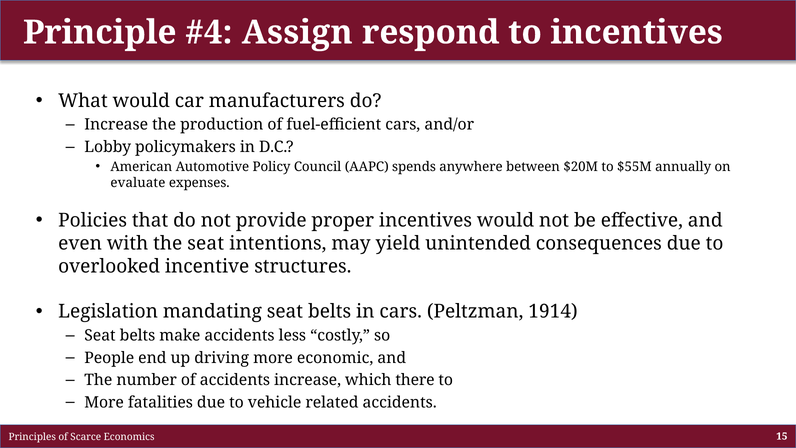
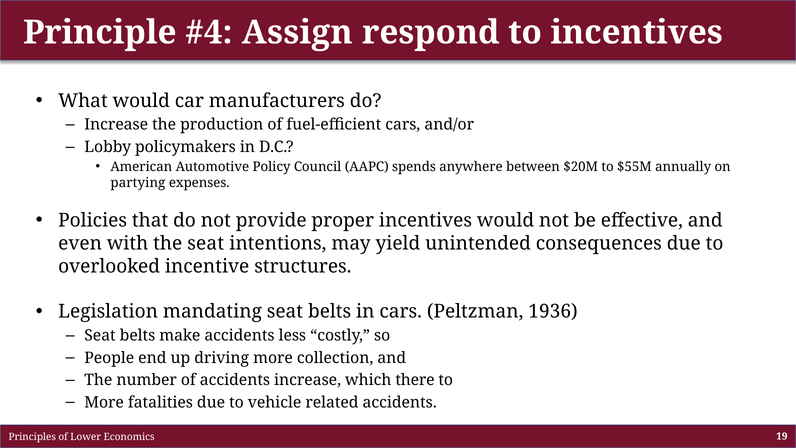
evaluate: evaluate -> partying
1914: 1914 -> 1936
economic: economic -> collection
Scarce: Scarce -> Lower
15: 15 -> 19
